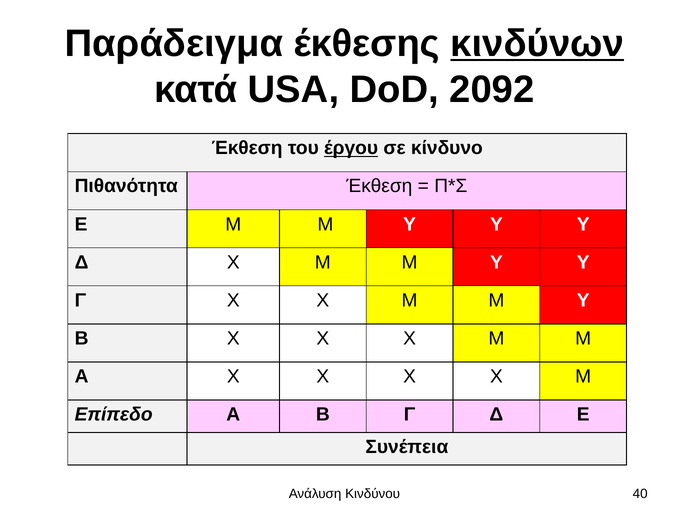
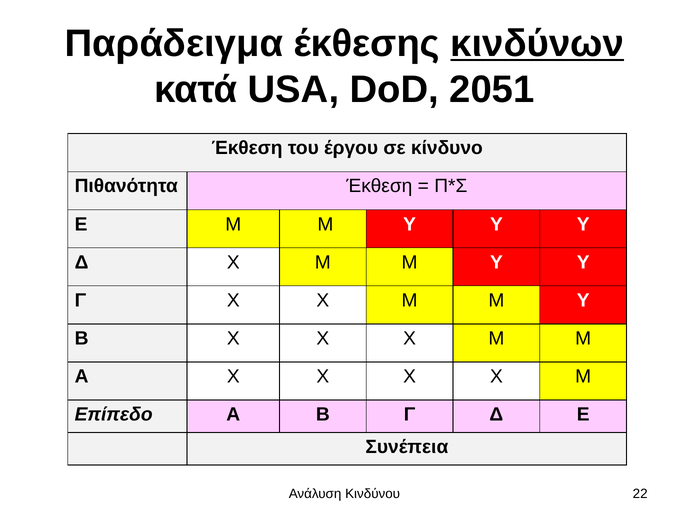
2092: 2092 -> 2051
έργου underline: present -> none
40: 40 -> 22
